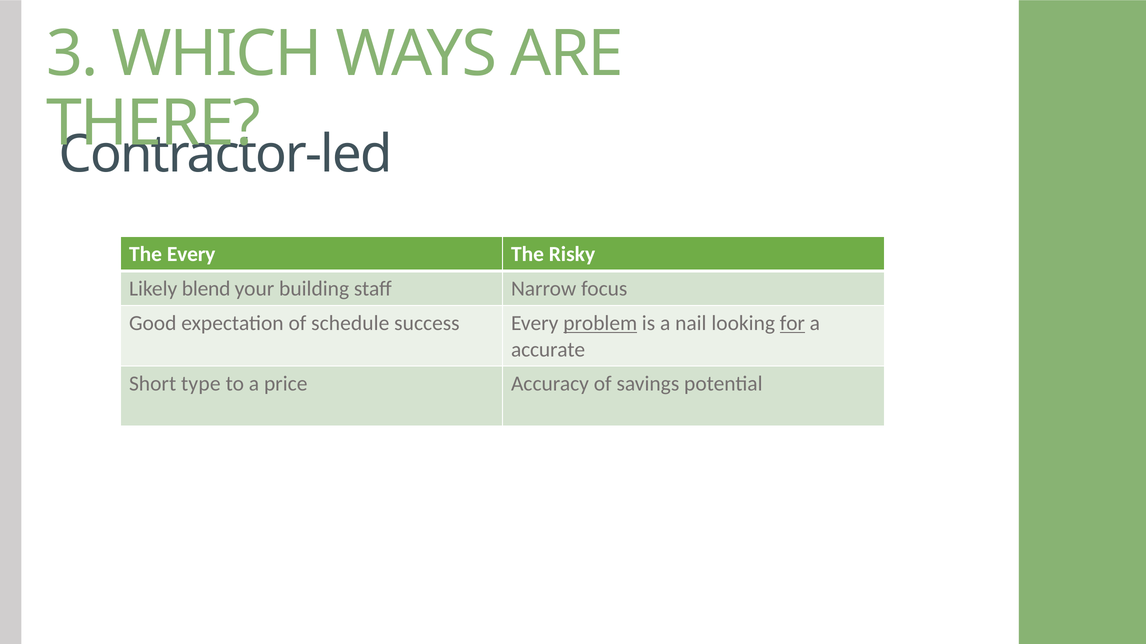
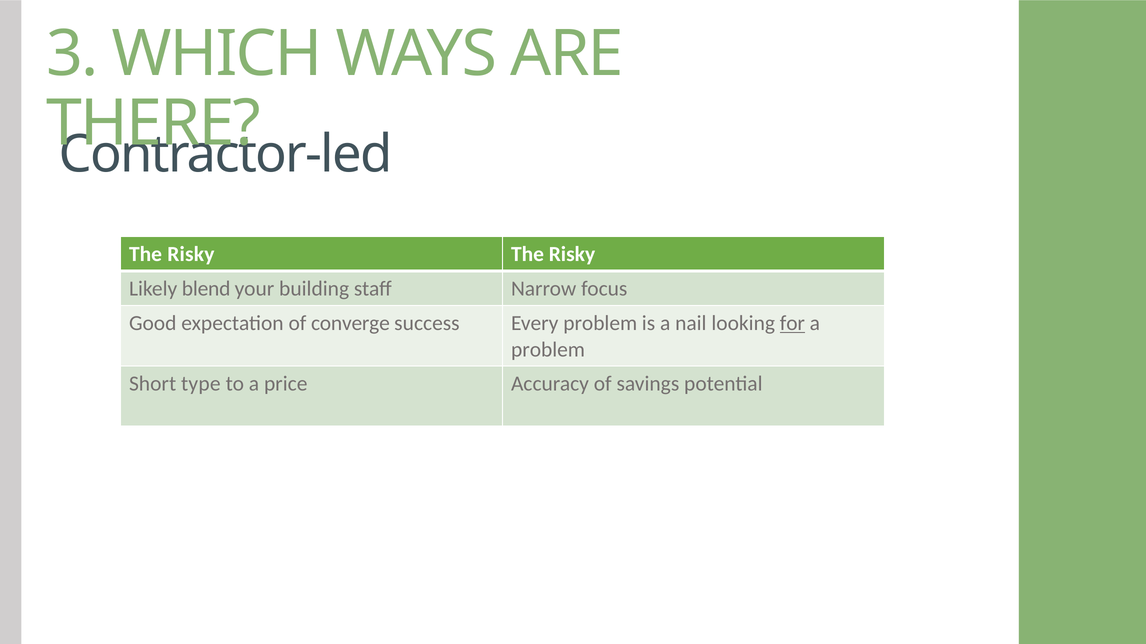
Every at (191, 254): Every -> Risky
schedule: schedule -> converge
problem at (600, 324) underline: present -> none
accurate at (548, 350): accurate -> problem
